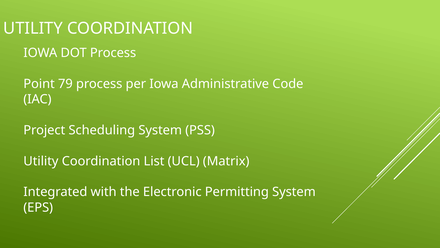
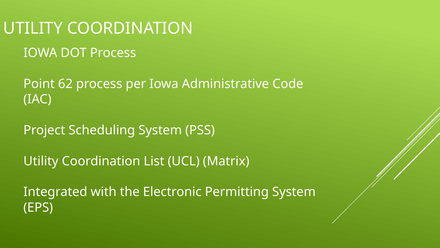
79: 79 -> 62
